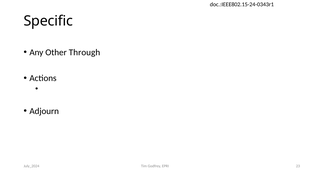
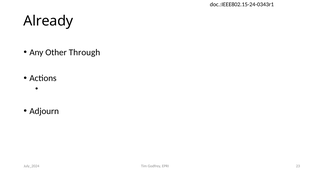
Specific: Specific -> Already
